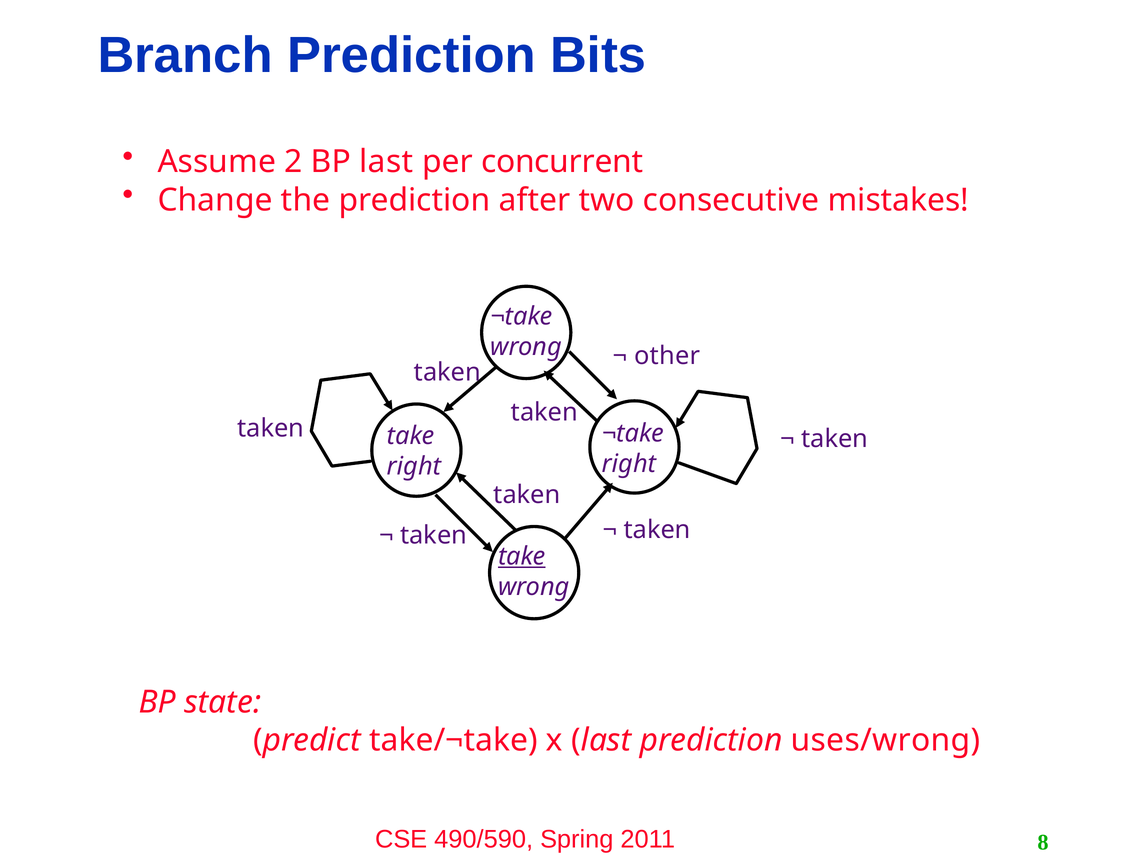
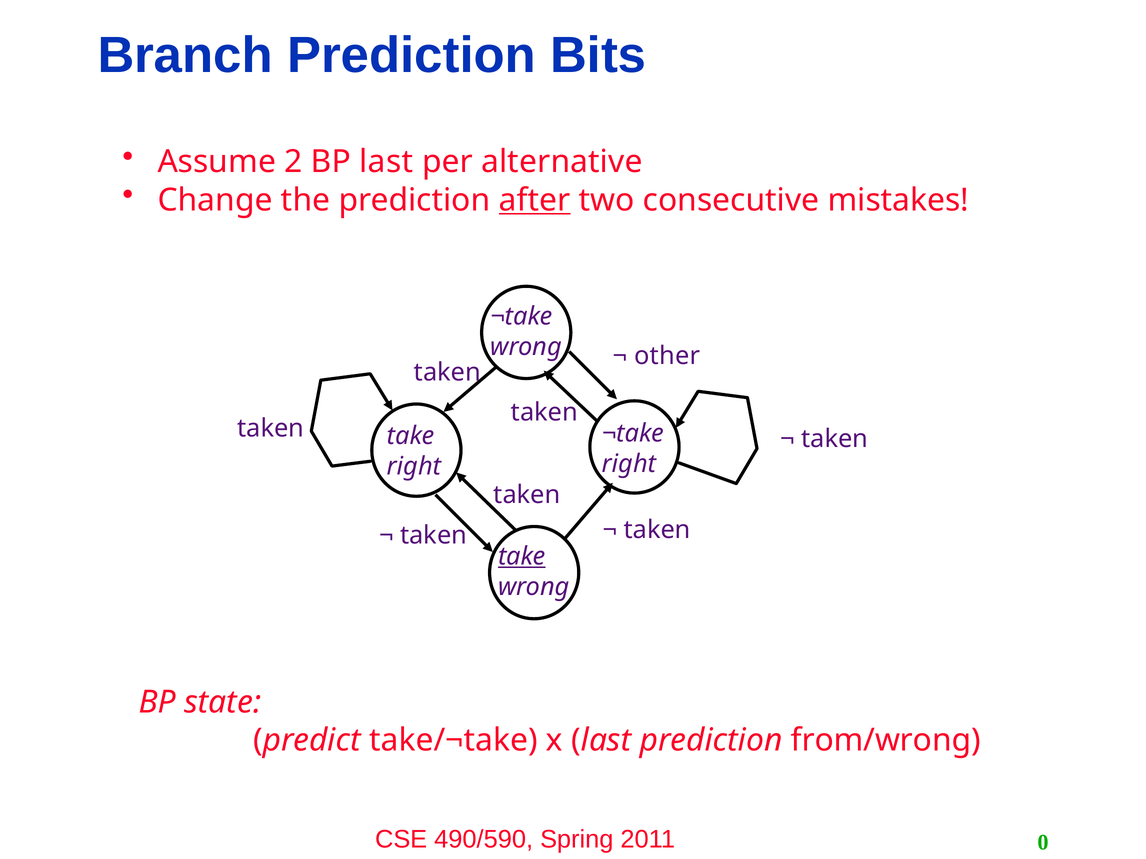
concurrent: concurrent -> alternative
after underline: none -> present
uses/wrong: uses/wrong -> from/wrong
8: 8 -> 0
